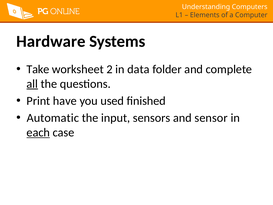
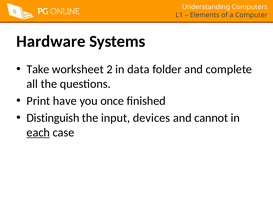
all underline: present -> none
used: used -> once
Automatic: Automatic -> Distinguish
sensors: sensors -> devices
sensor: sensor -> cannot
